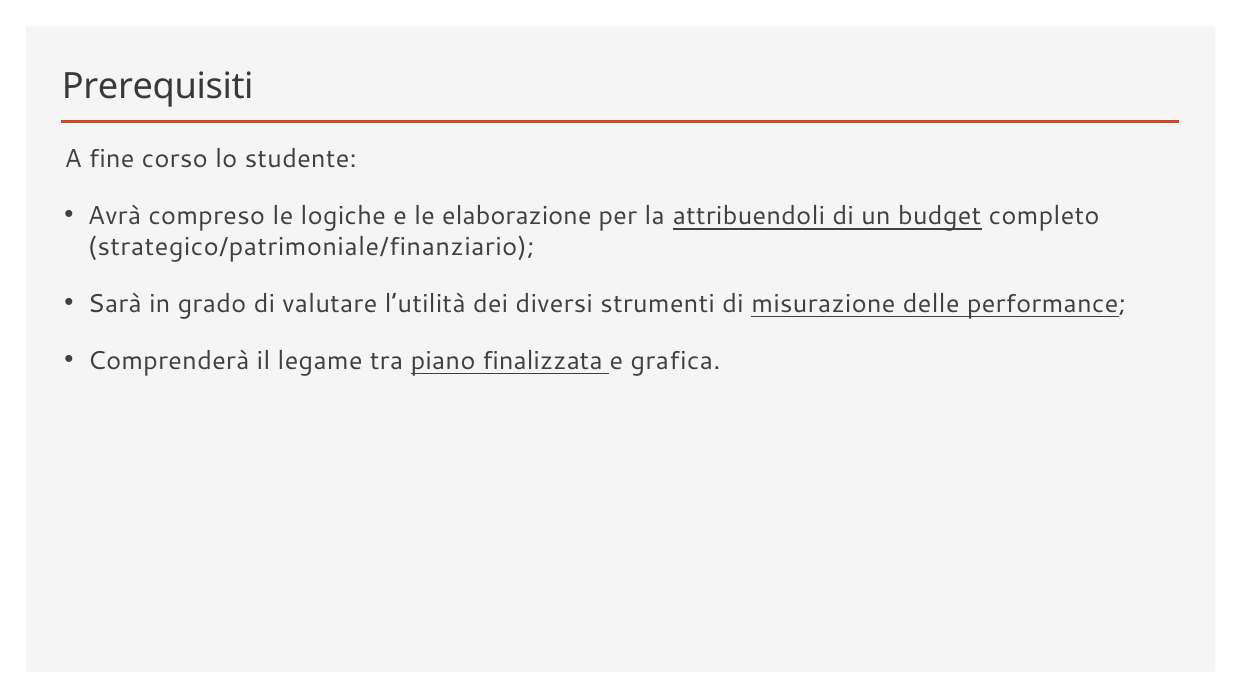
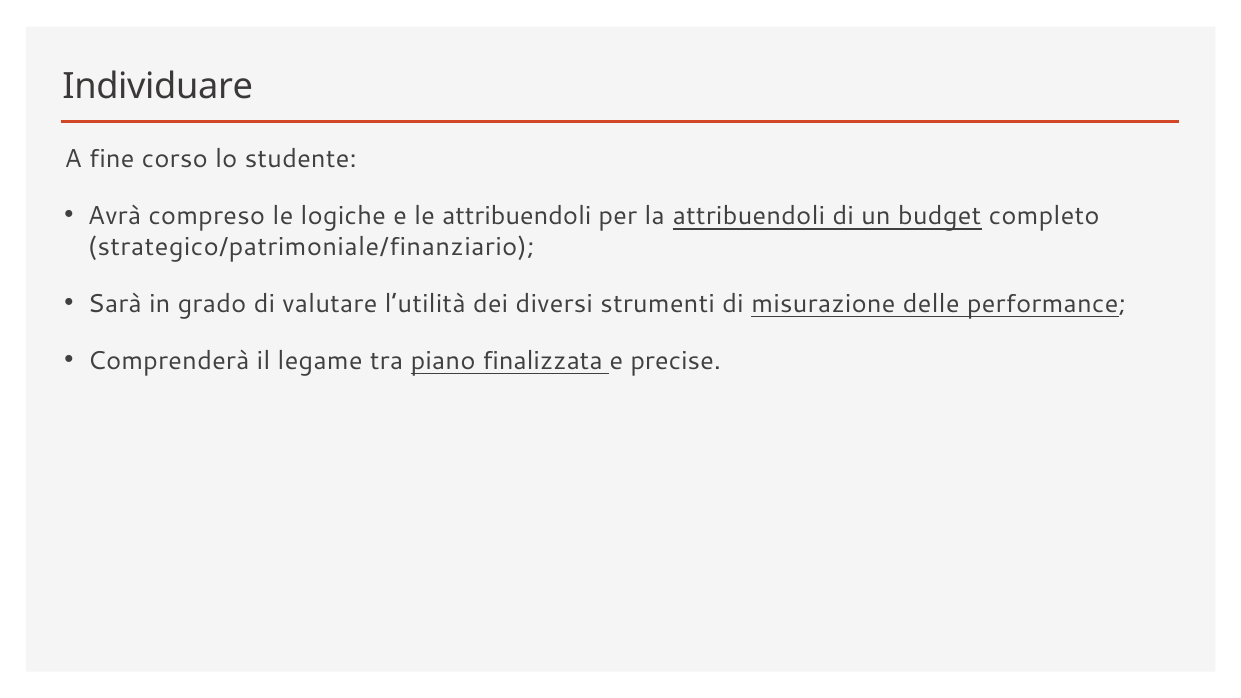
Prerequisiti: Prerequisiti -> Individuare
le elaborazione: elaborazione -> attribuendoli
grafica: grafica -> precise
